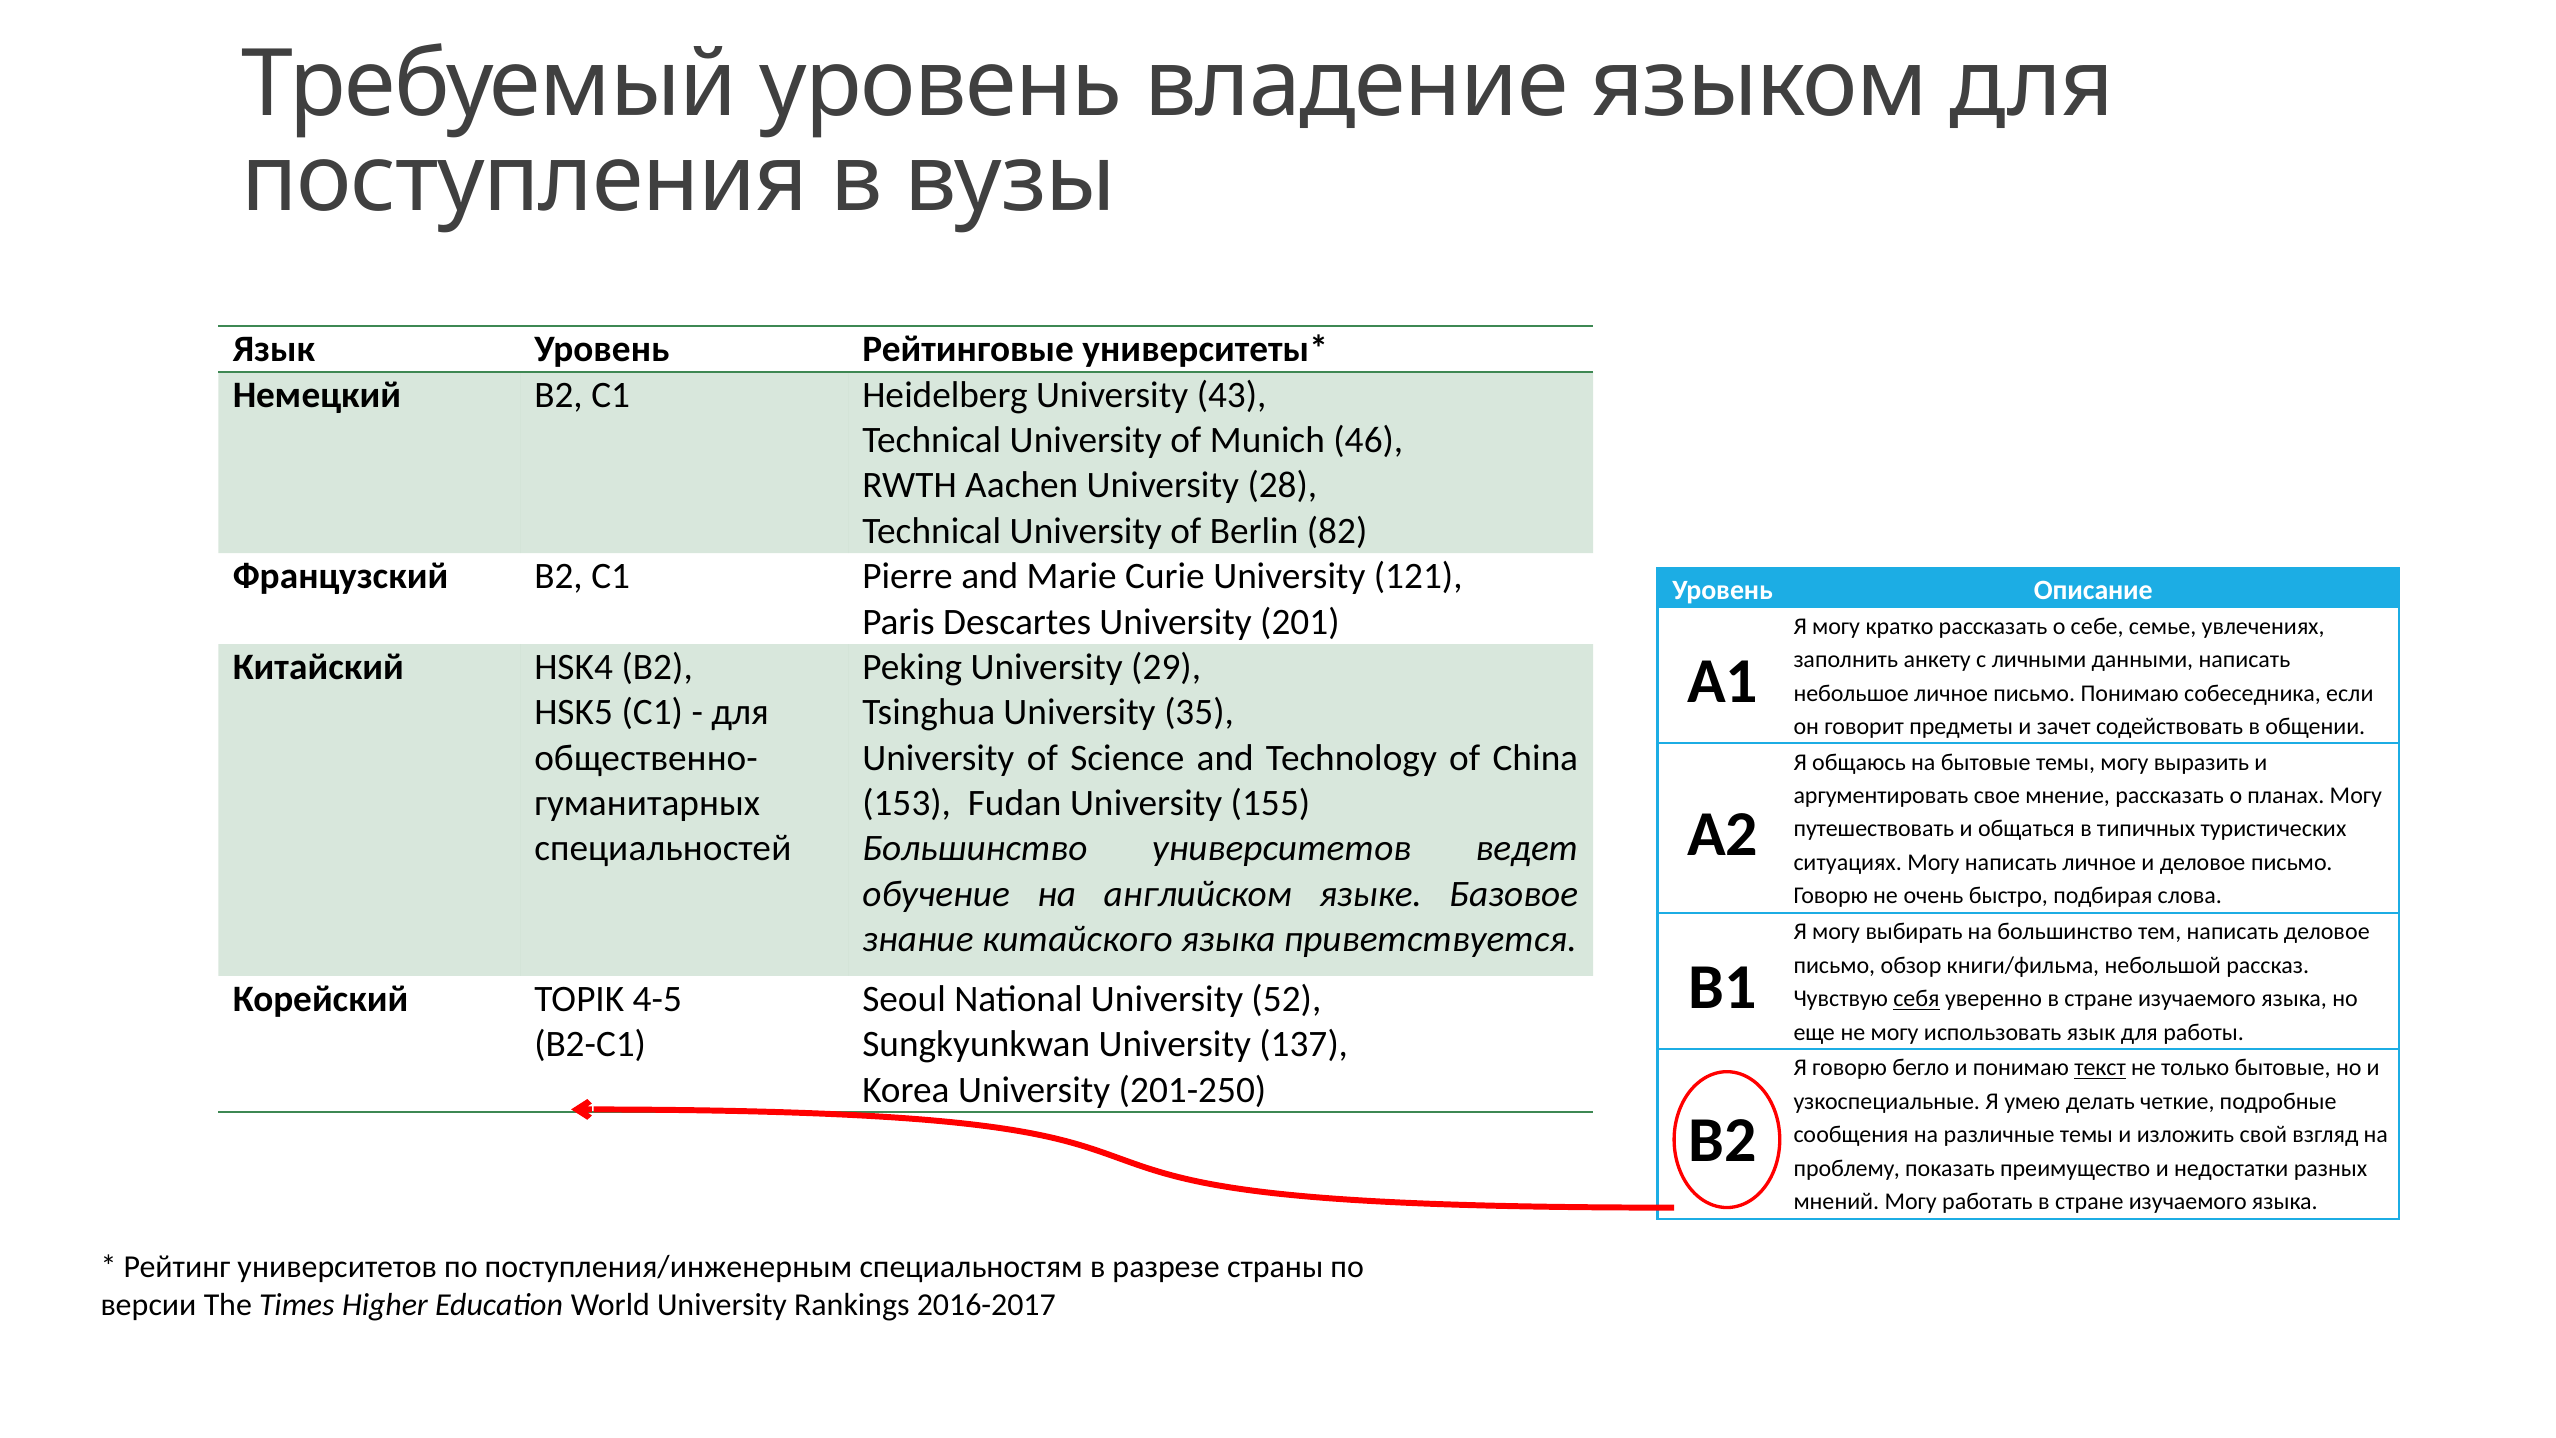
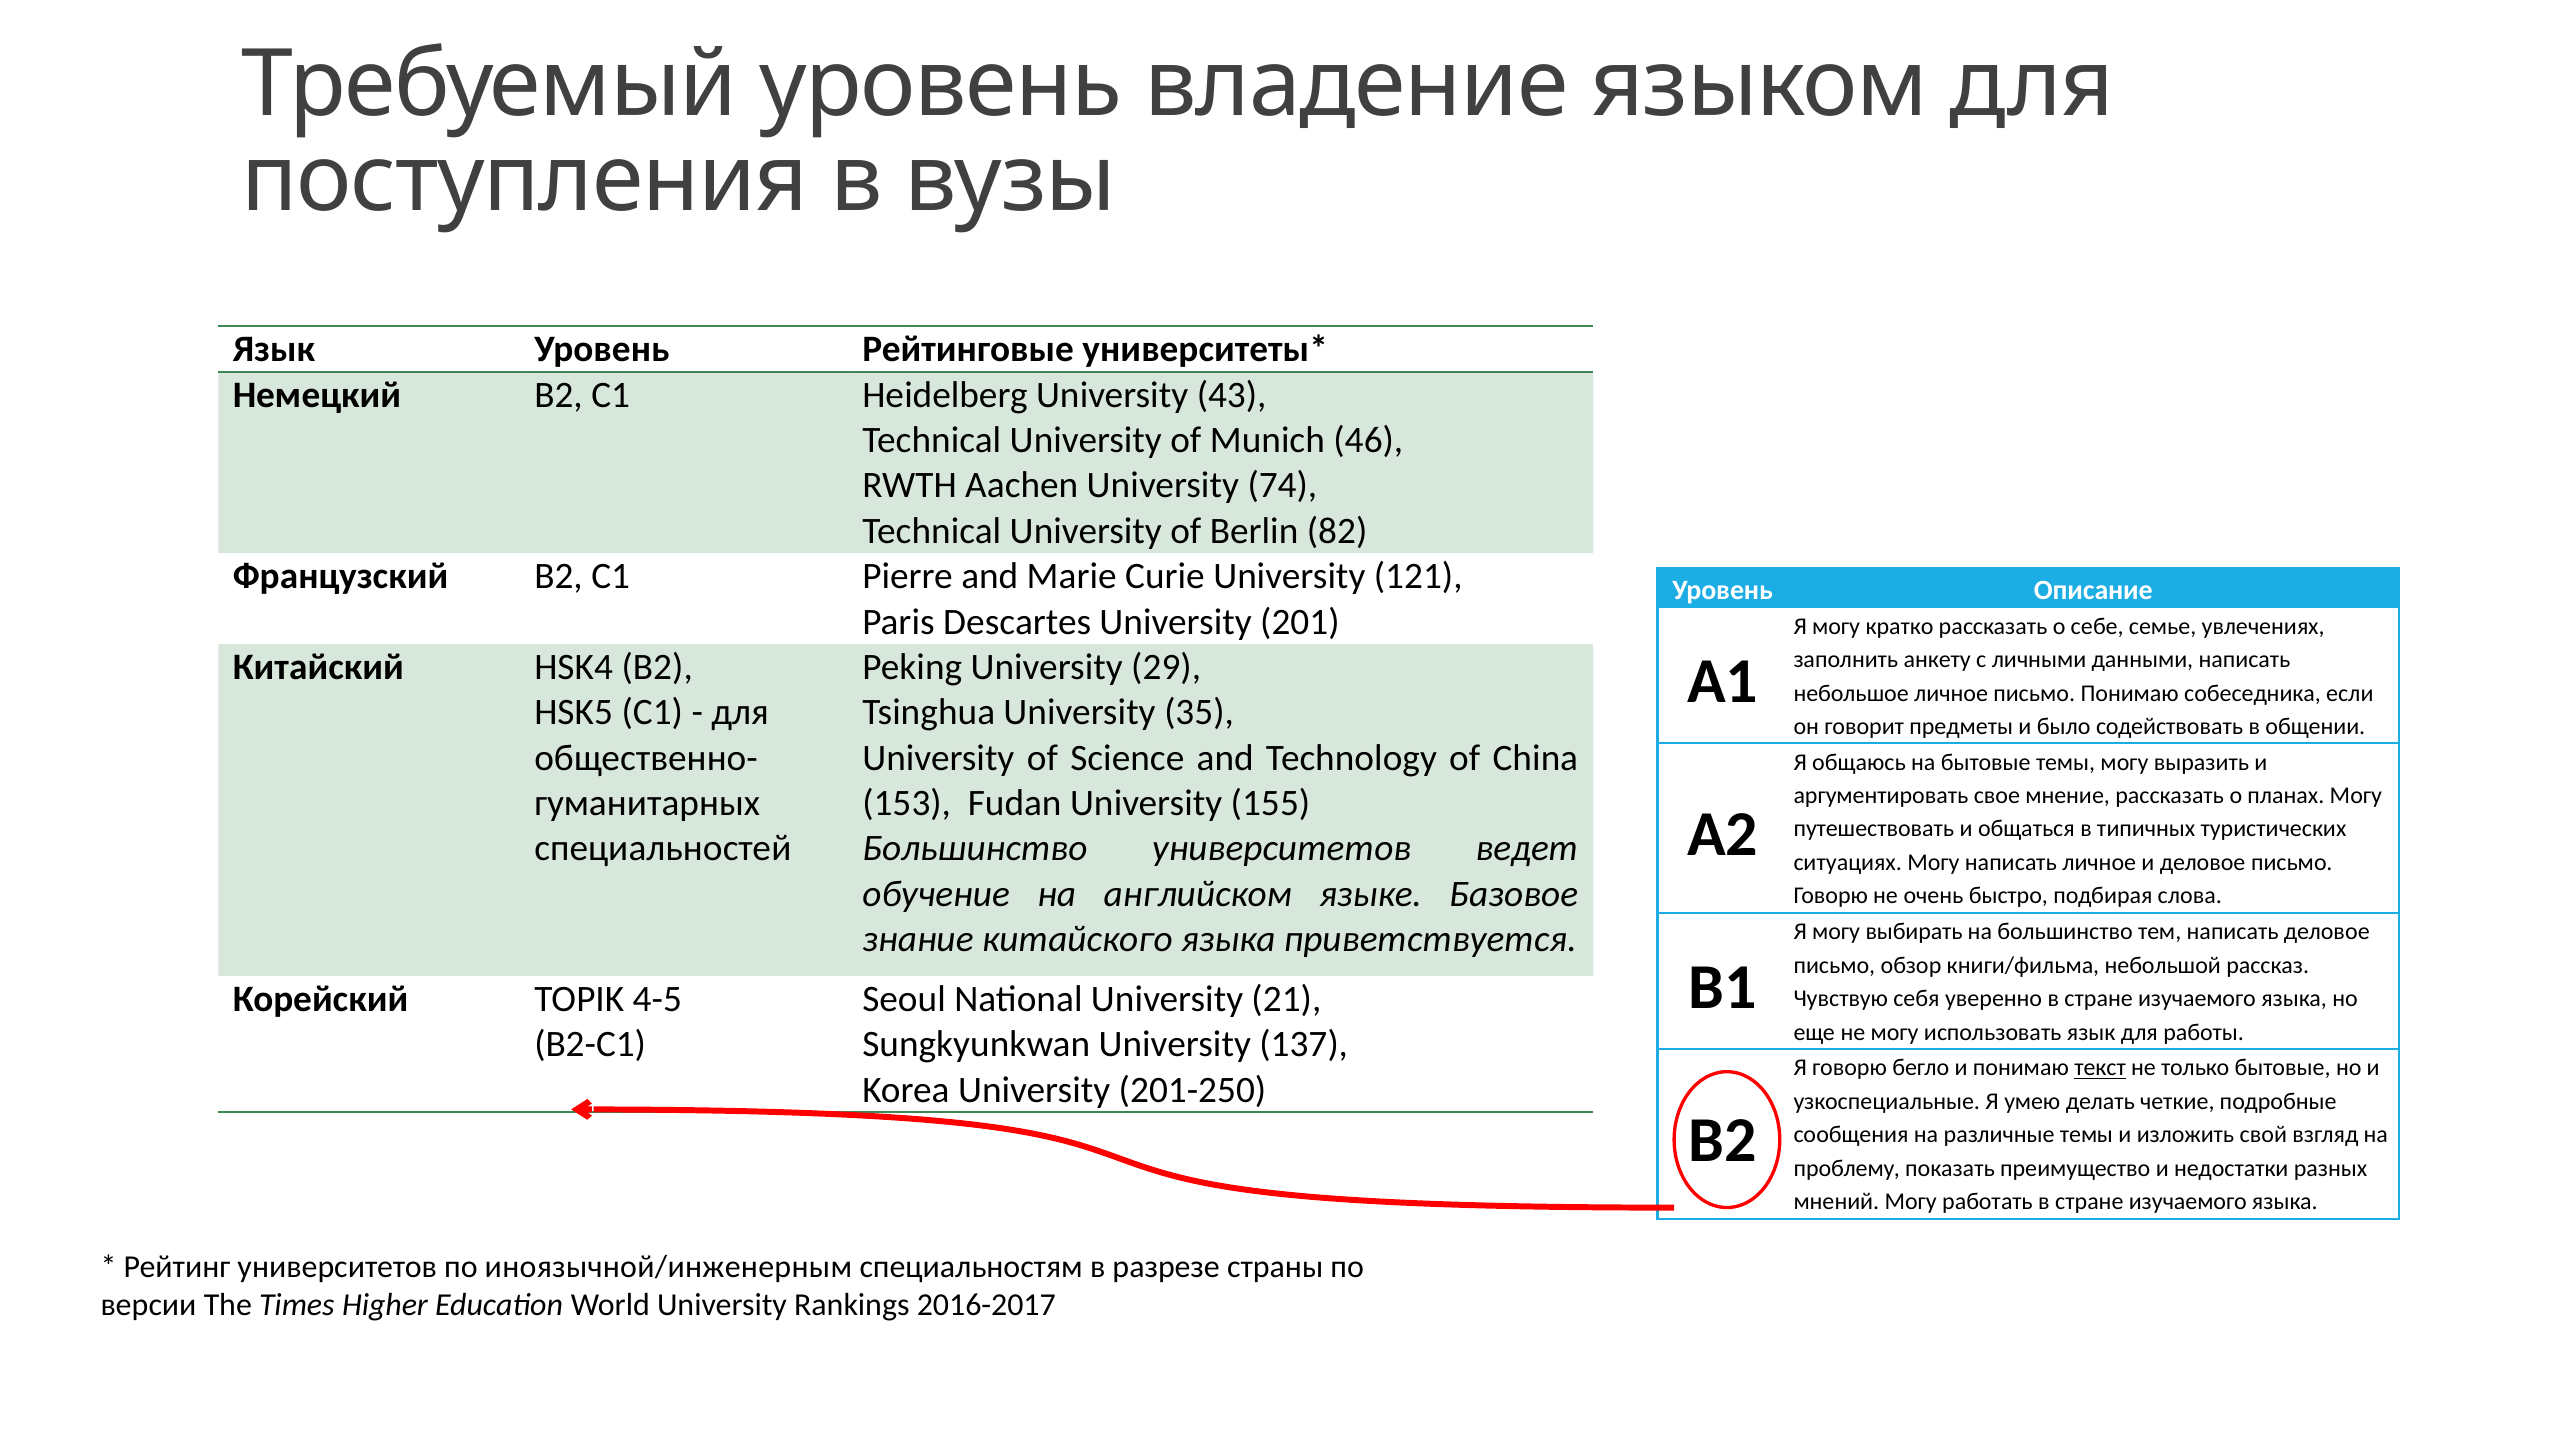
28: 28 -> 74
зачет: зачет -> было
52: 52 -> 21
себя underline: present -> none
поступления/инженерным: поступления/инженерным -> иноязычной/инженерным
